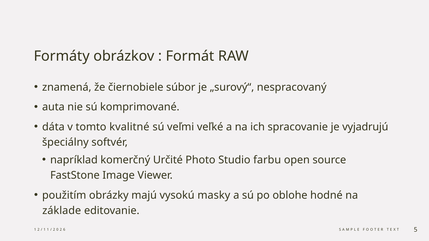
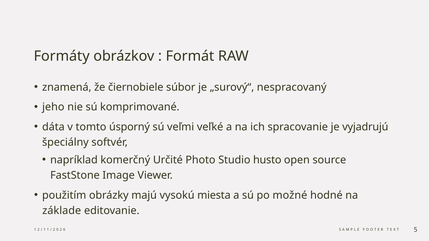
auta: auta -> jeho
kvalitné: kvalitné -> úsporný
farbu: farbu -> husto
masky: masky -> miesta
oblohe: oblohe -> možné
